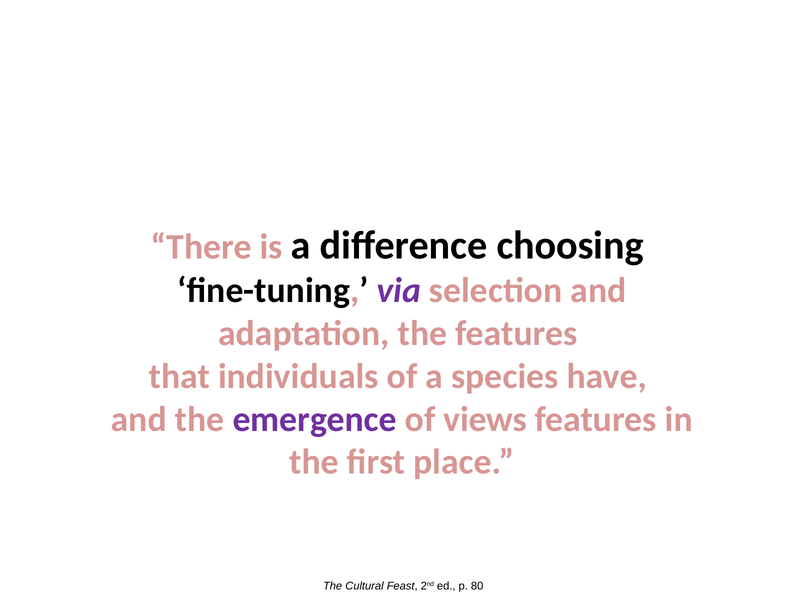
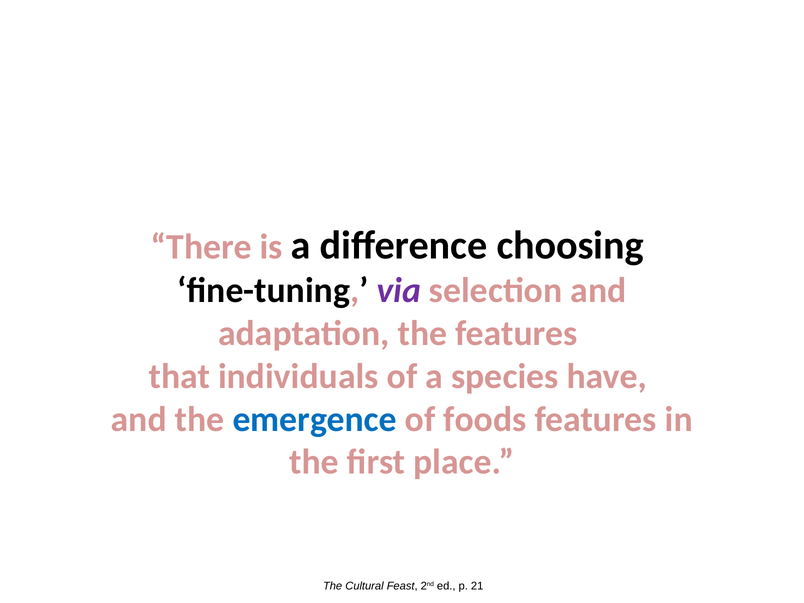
emergence colour: purple -> blue
views: views -> foods
80: 80 -> 21
